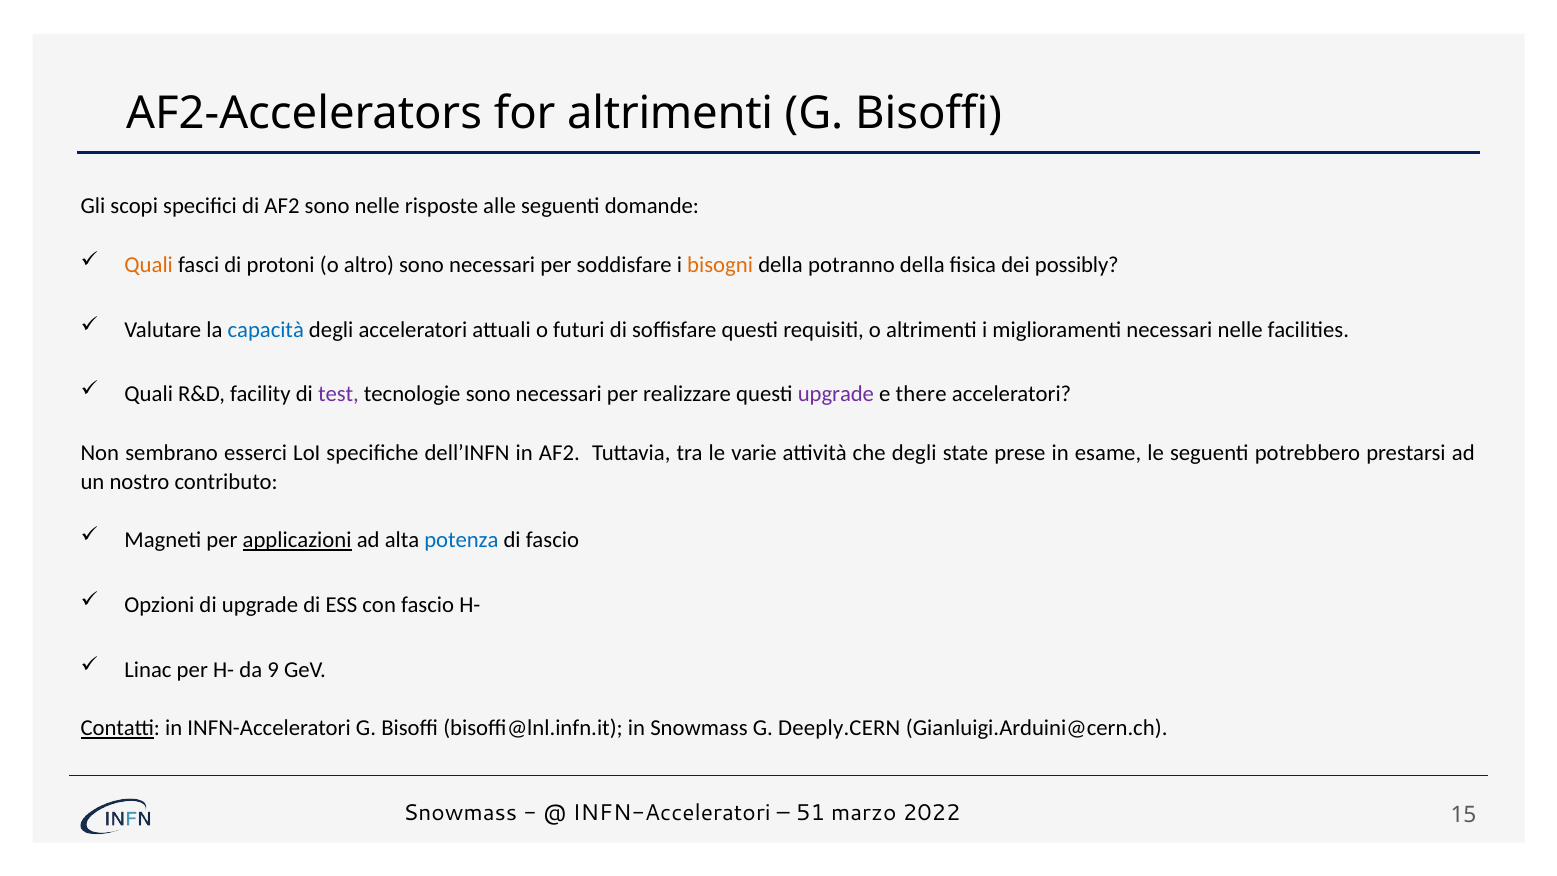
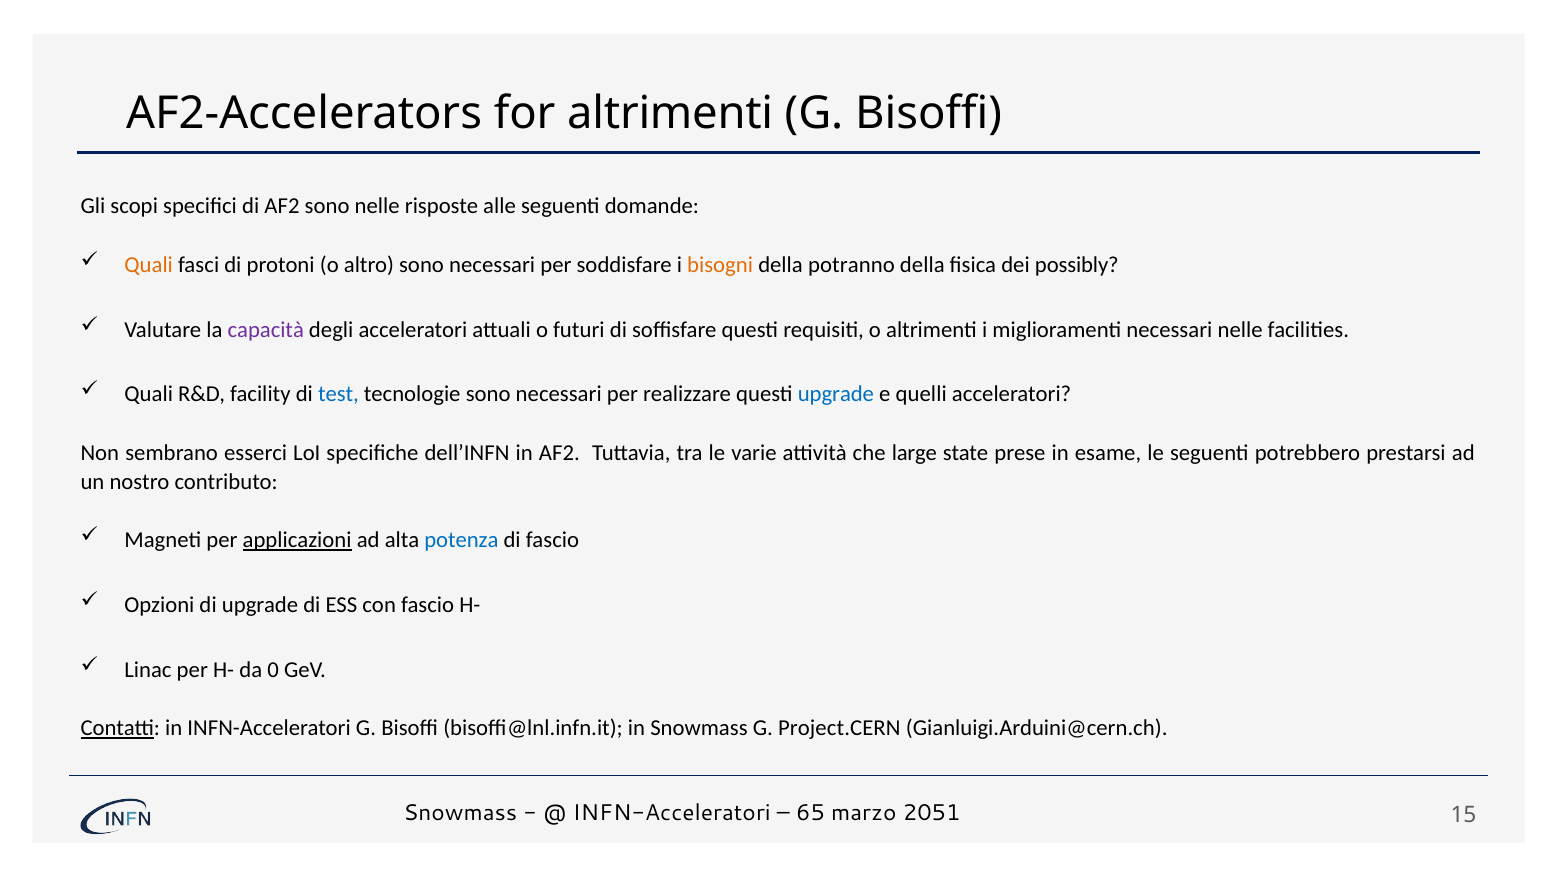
capacità colour: blue -> purple
test colour: purple -> blue
upgrade at (836, 394) colour: purple -> blue
there: there -> quelli
che degli: degli -> large
9: 9 -> 0
Deeply.CERN: Deeply.CERN -> Project.CERN
51: 51 -> 65
2022: 2022 -> 2051
